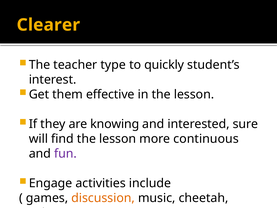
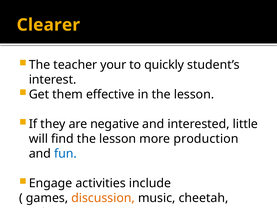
type: type -> your
knowing: knowing -> negative
sure: sure -> little
continuous: continuous -> production
fun colour: purple -> blue
